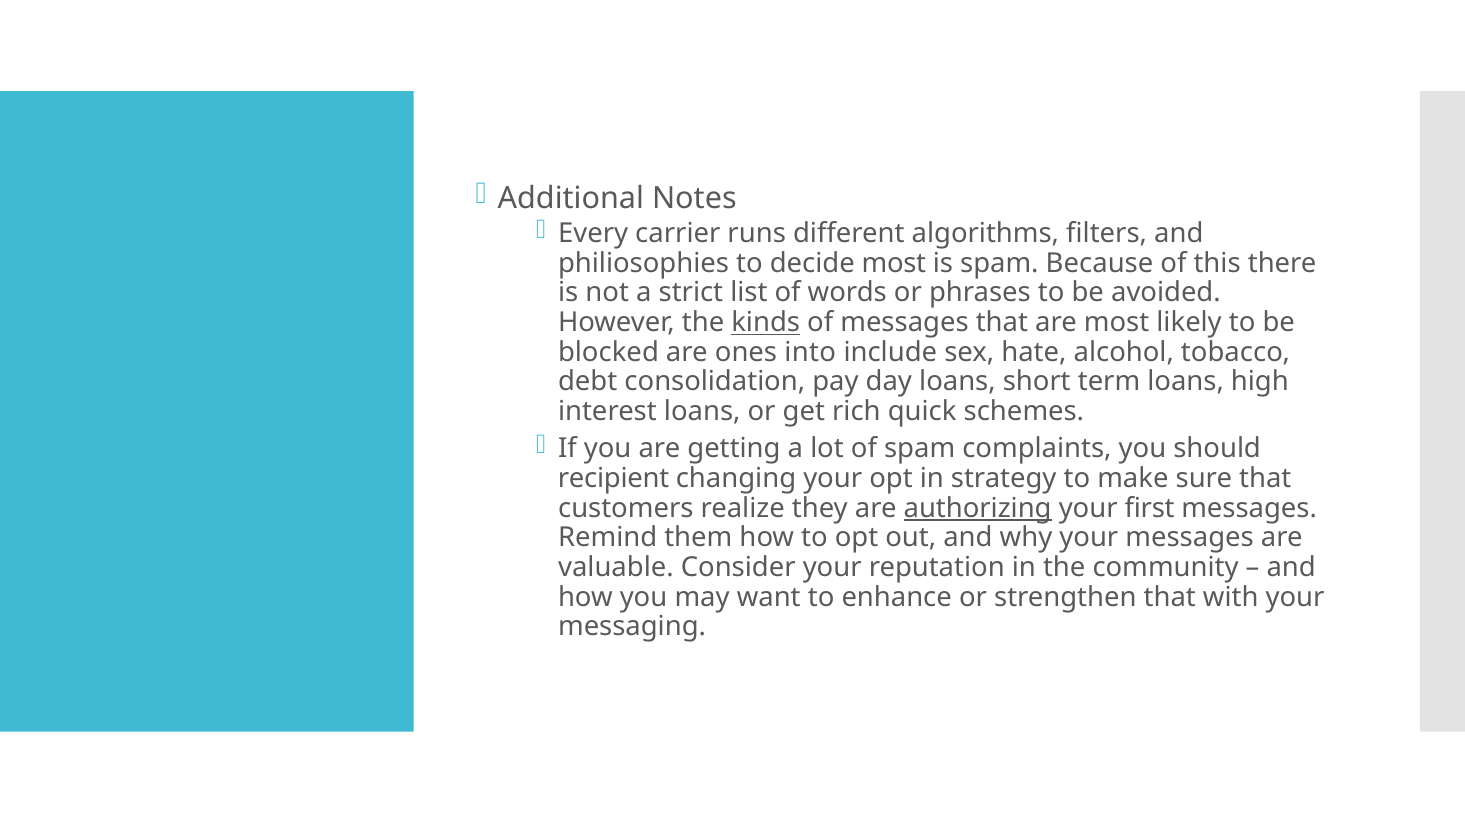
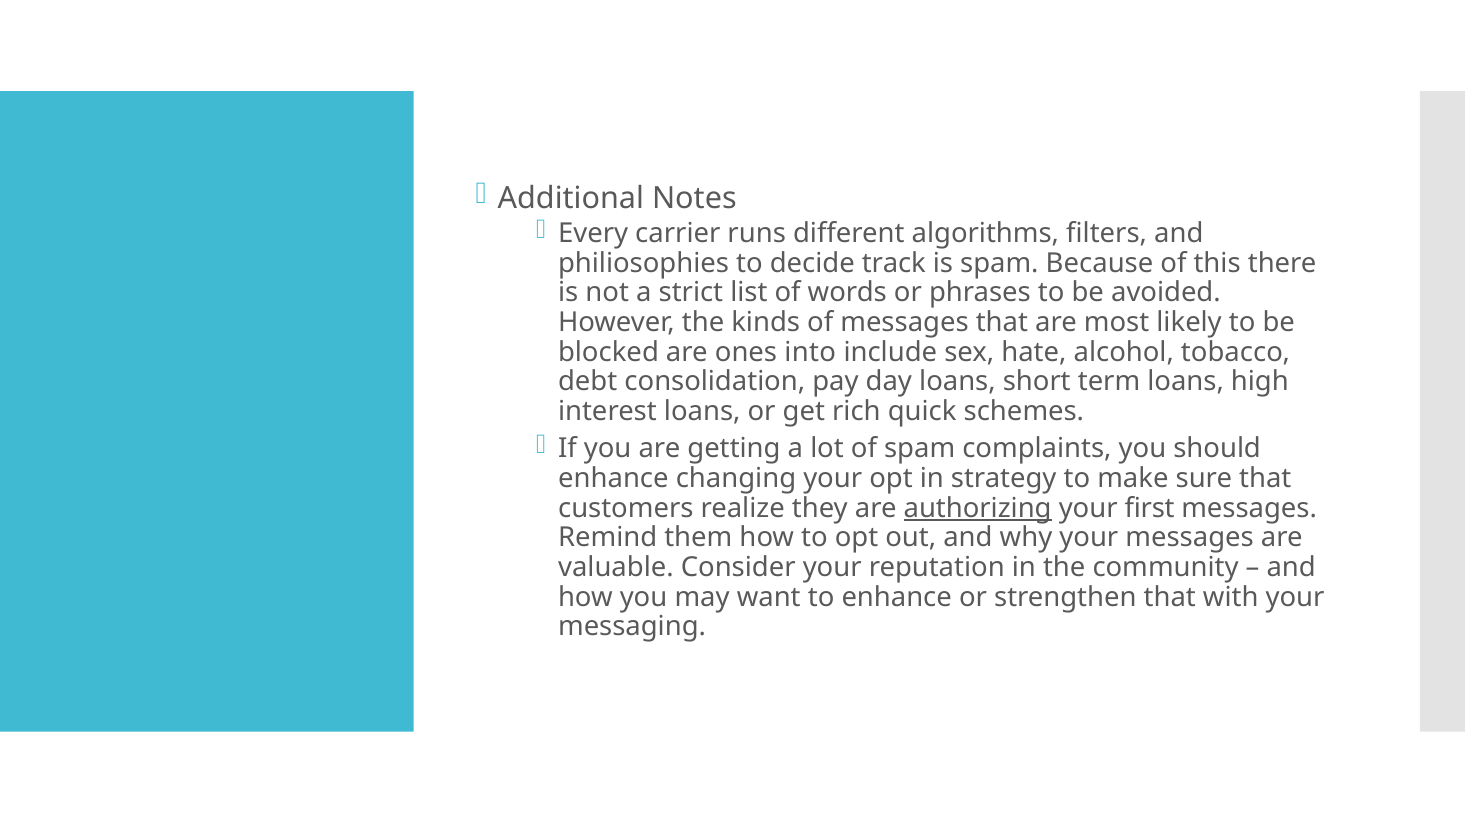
decide most: most -> track
kinds underline: present -> none
recipient at (614, 479): recipient -> enhance
